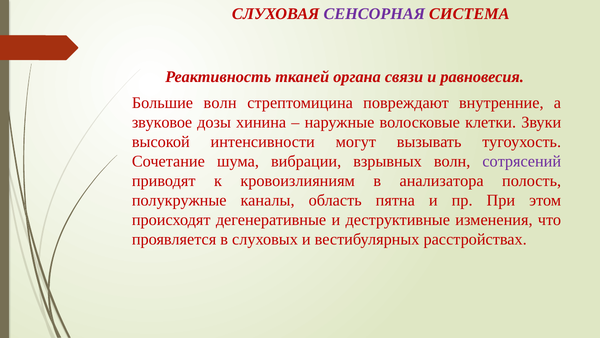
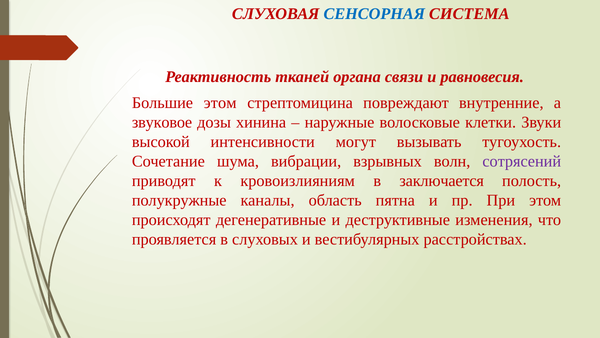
СЕНСОРНАЯ colour: purple -> blue
Большие волн: волн -> этом
анализатора: анализатора -> заключается
